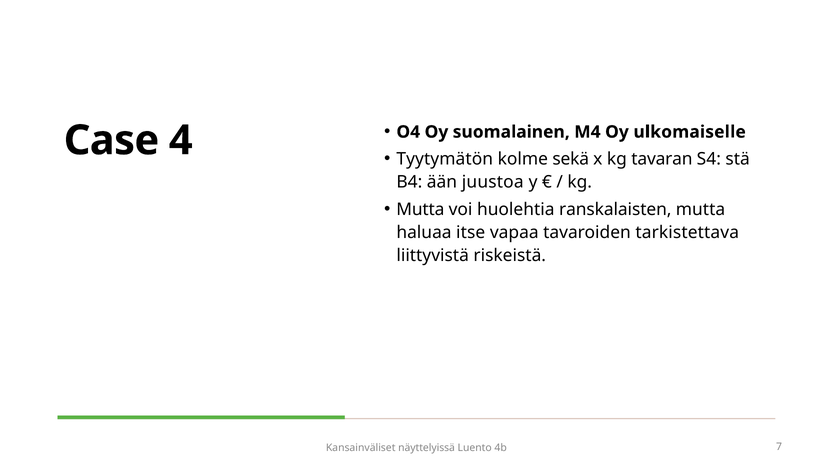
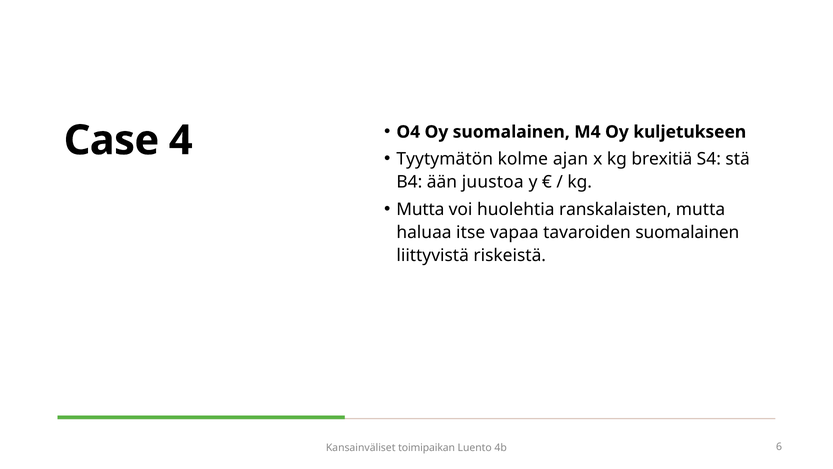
ulkomaiselle: ulkomaiselle -> kuljetukseen
sekä: sekä -> ajan
tavaran: tavaran -> brexitiä
tavaroiden tarkistettava: tarkistettava -> suomalainen
näyttelyissä: näyttelyissä -> toimipaikan
7: 7 -> 6
